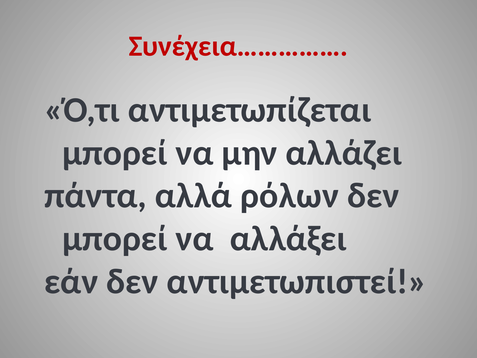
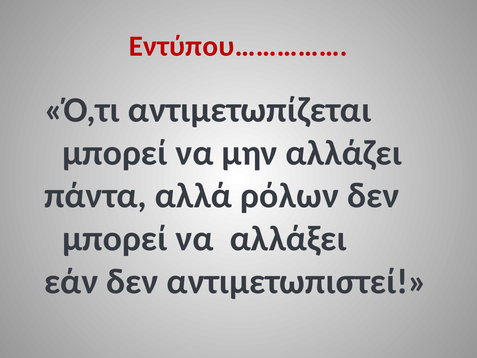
Συνέχεια……………: Συνέχεια…………… -> Εντύπου……………
